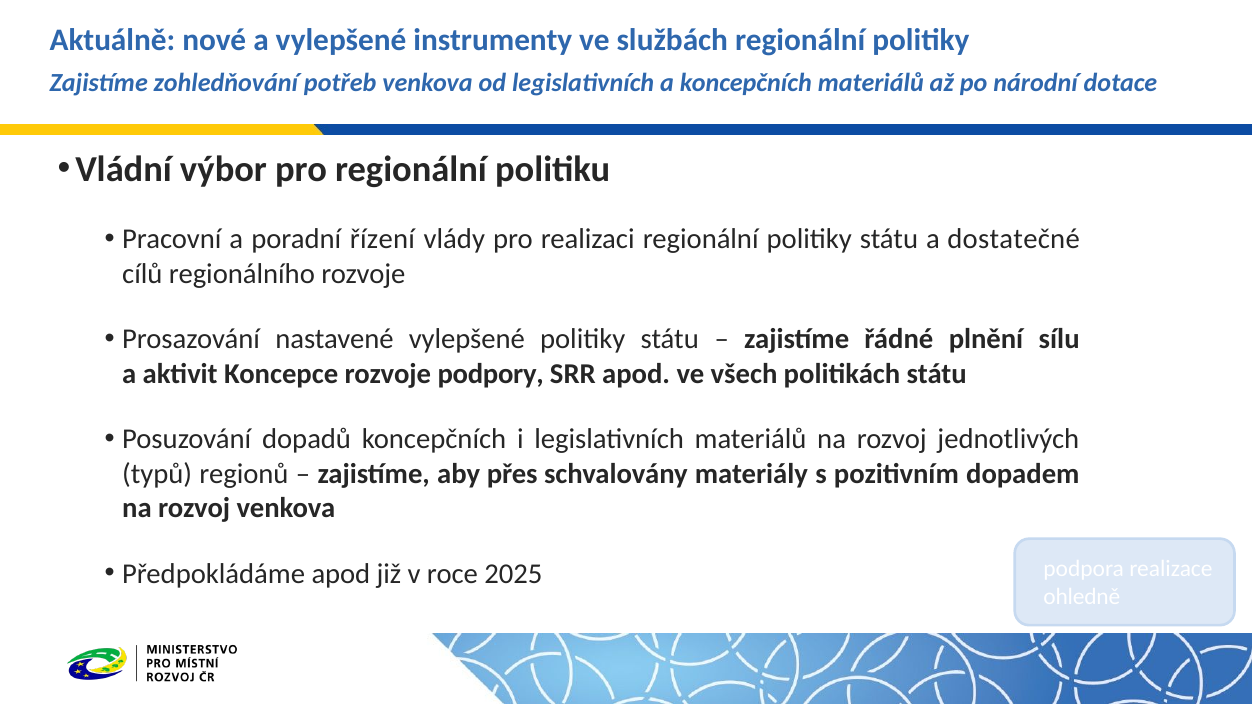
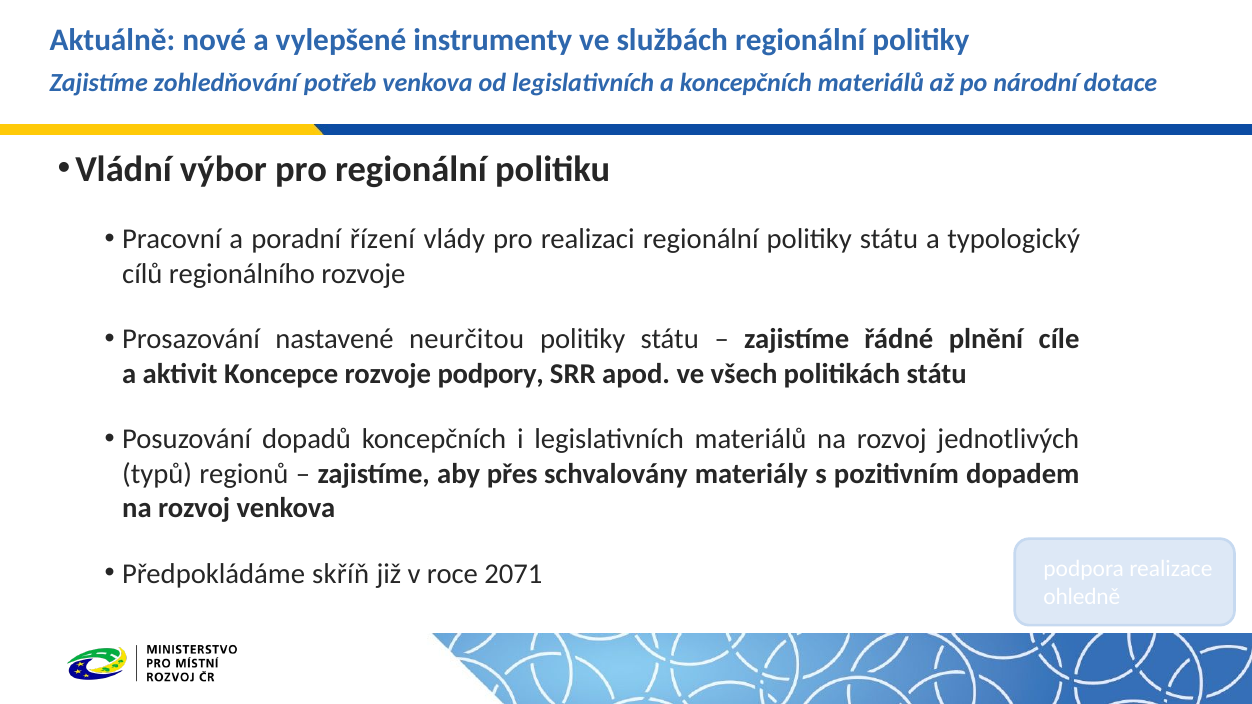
dostatečné: dostatečné -> typologický
nastavené vylepšené: vylepšené -> neurčitou
sílu: sílu -> cíle
Předpokládáme apod: apod -> skříň
2025: 2025 -> 2071
